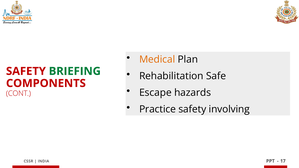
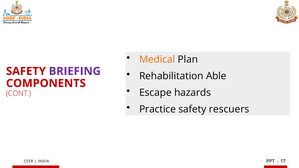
BRIEFING colour: green -> purple
Safe: Safe -> Able
involving: involving -> rescuers
